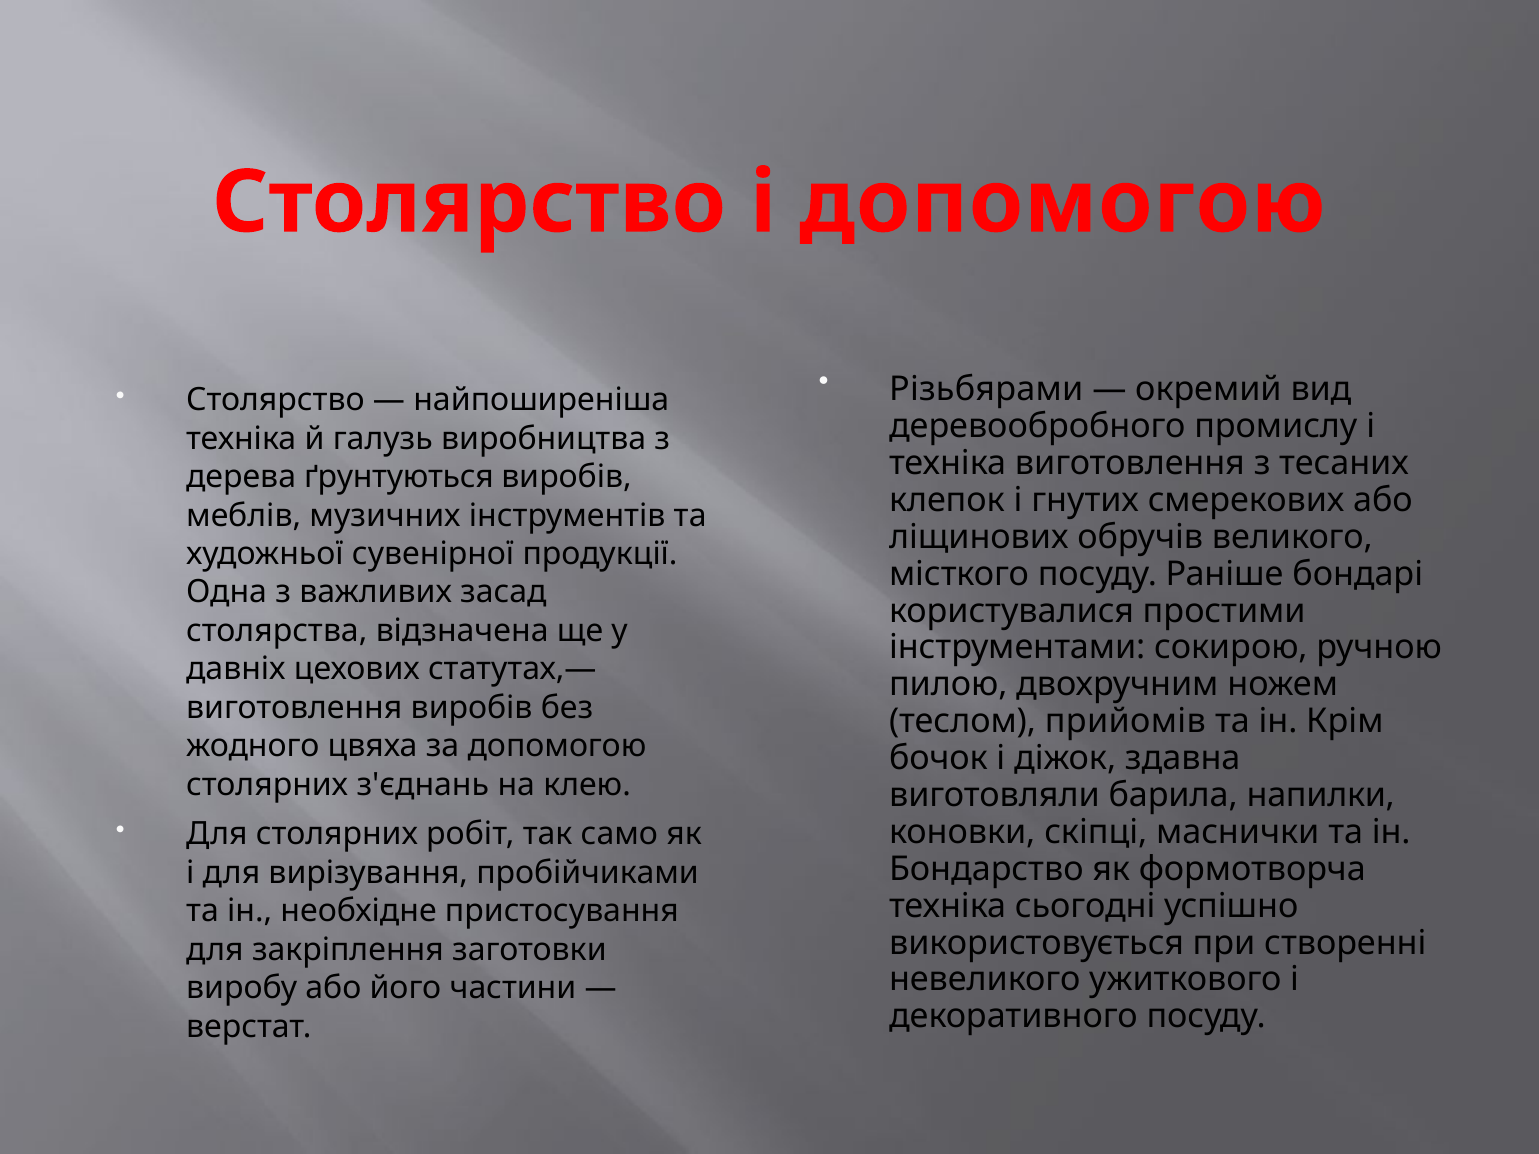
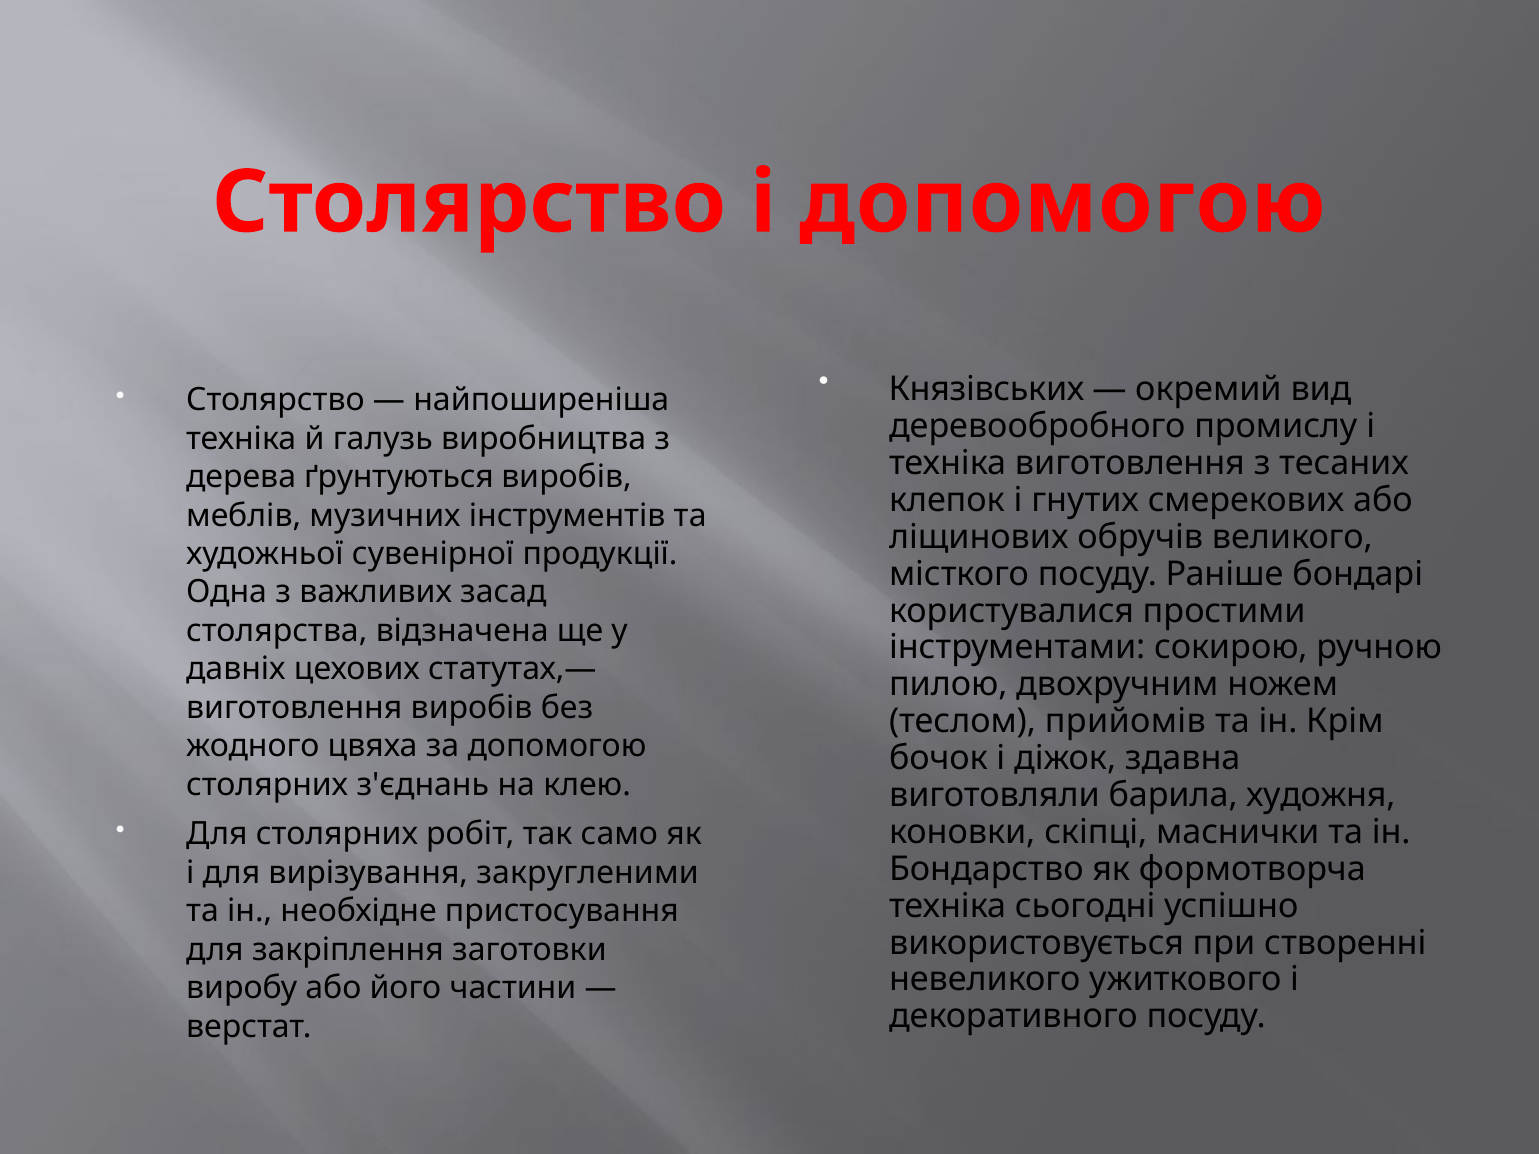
Різьбярами: Різьбярами -> Князівських
напилки: напилки -> художня
пробійчиками: пробійчиками -> закругленими
